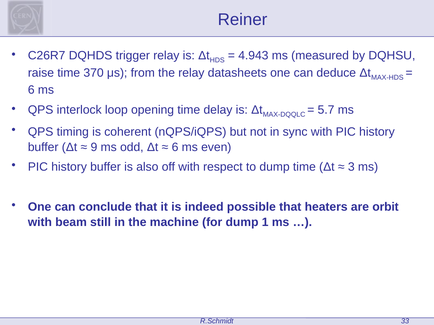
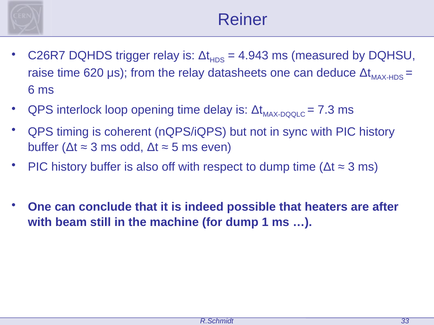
370: 370 -> 620
5.7: 5.7 -> 7.3
9 at (94, 147): 9 -> 3
6 at (175, 147): 6 -> 5
orbit: orbit -> after
